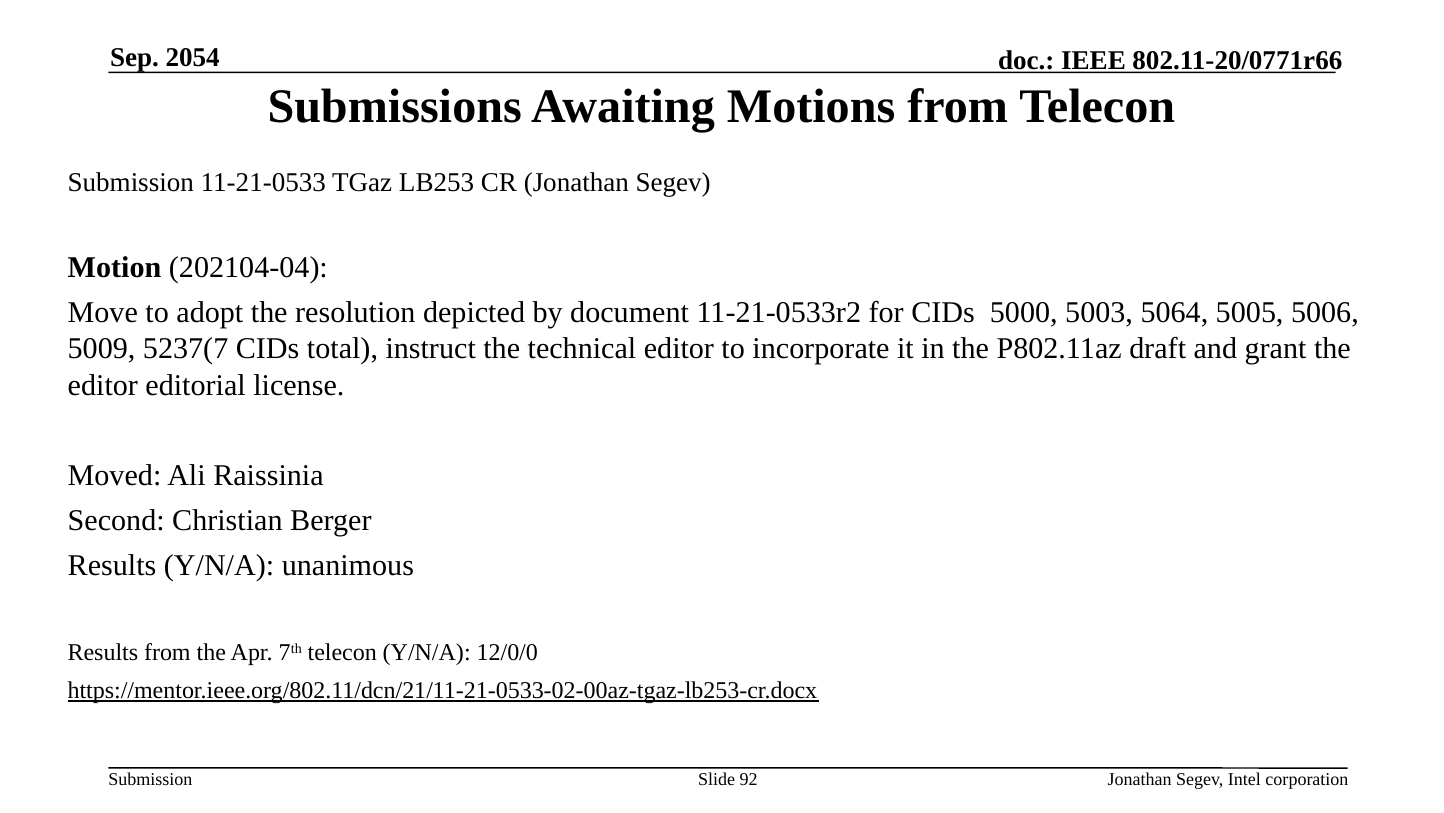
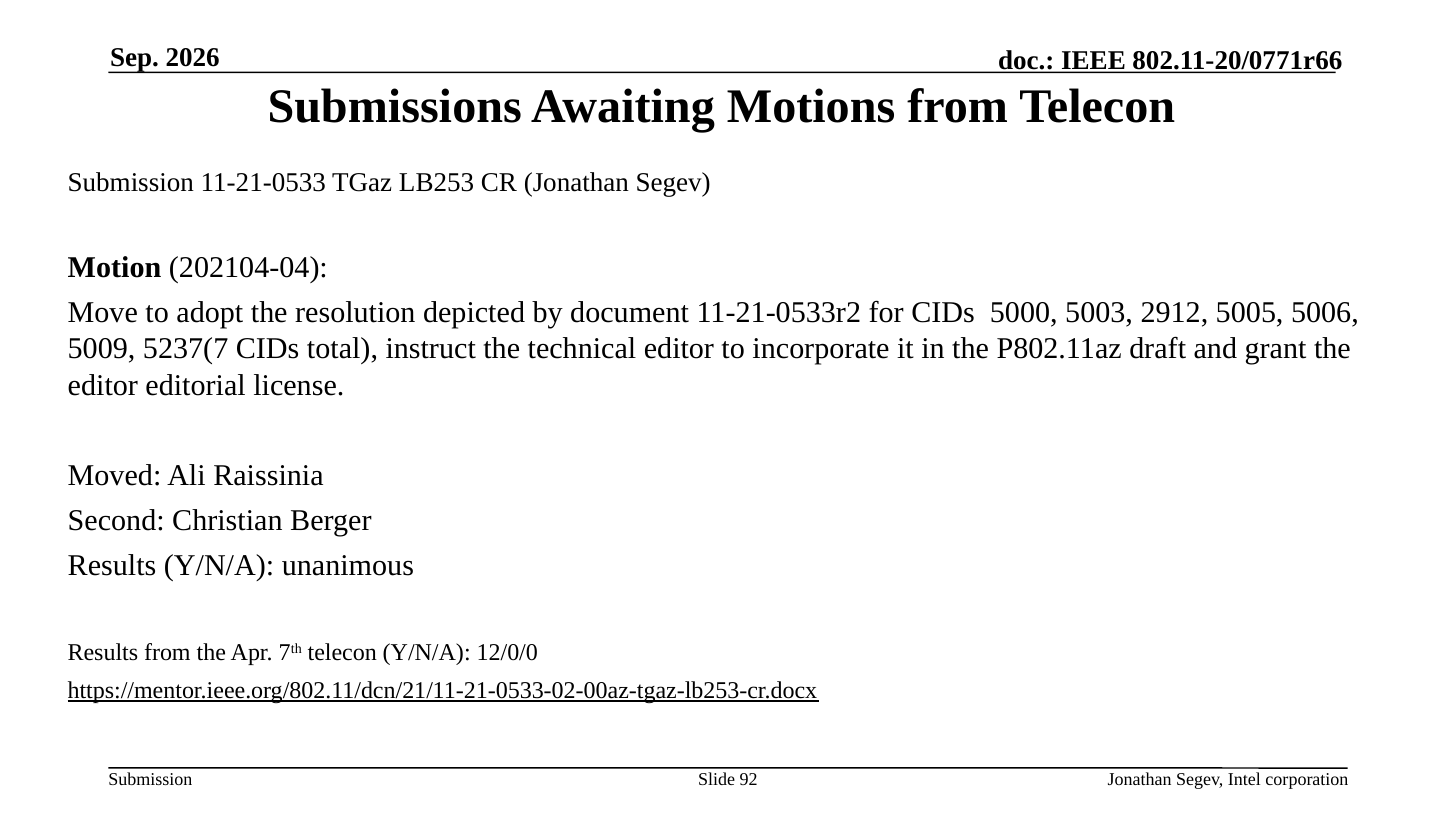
2054: 2054 -> 2026
5064: 5064 -> 2912
